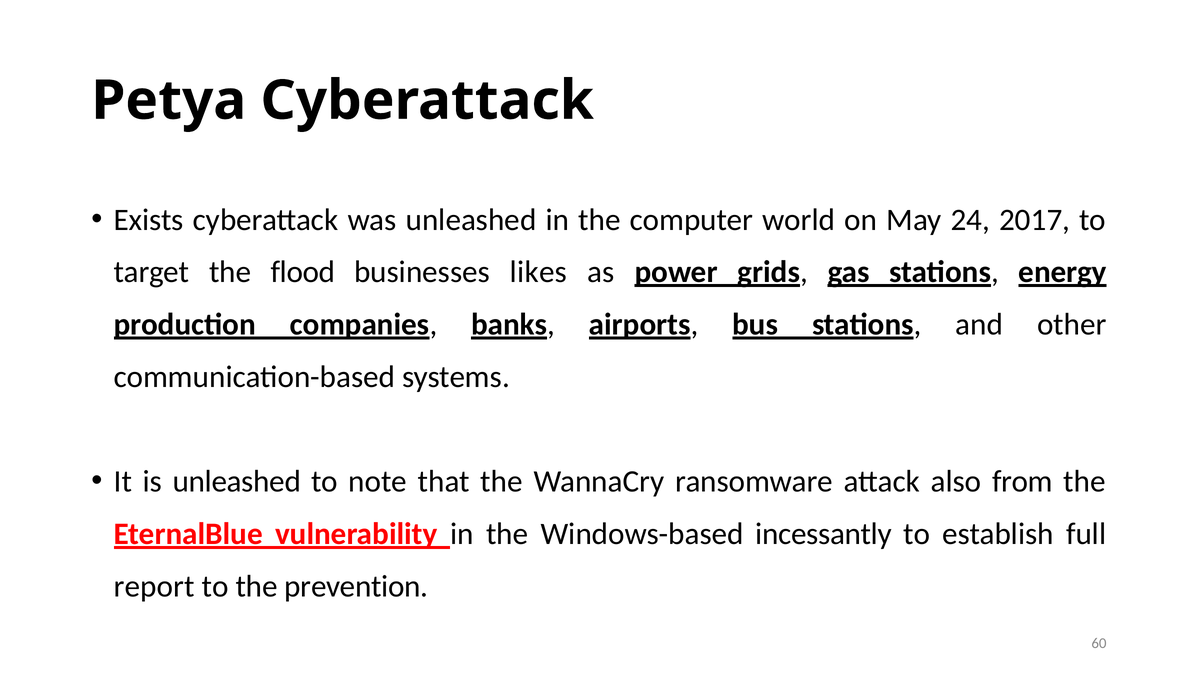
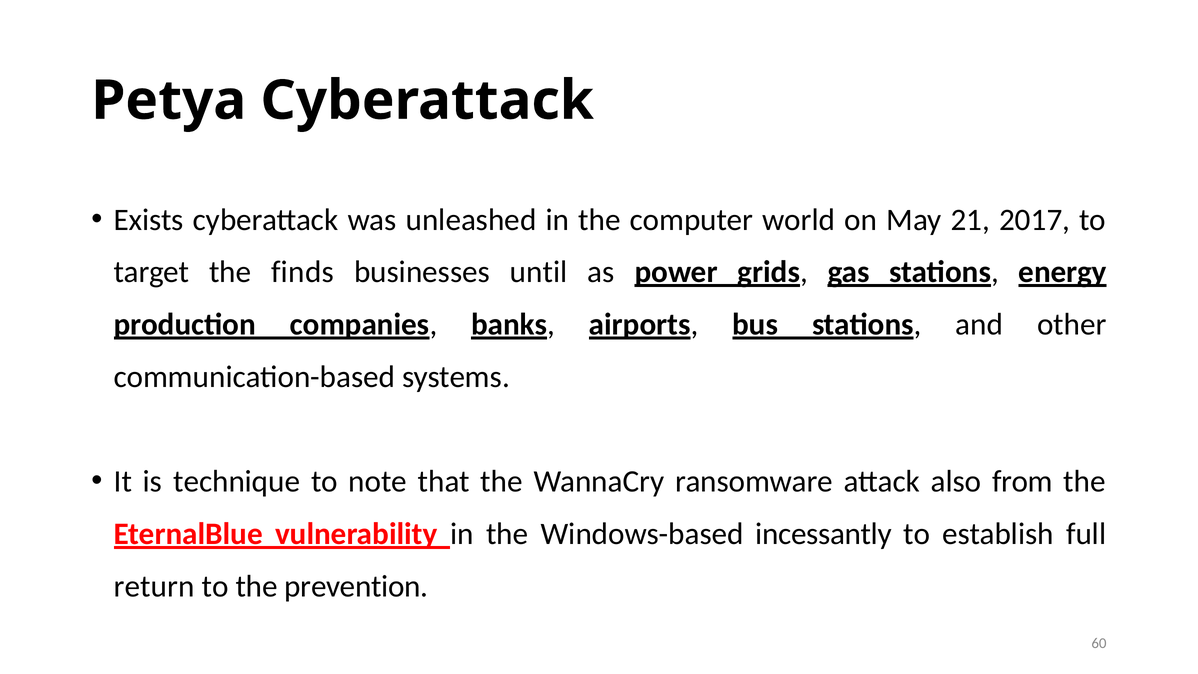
24: 24 -> 21
flood: flood -> finds
likes: likes -> until
is unleashed: unleashed -> technique
report: report -> return
